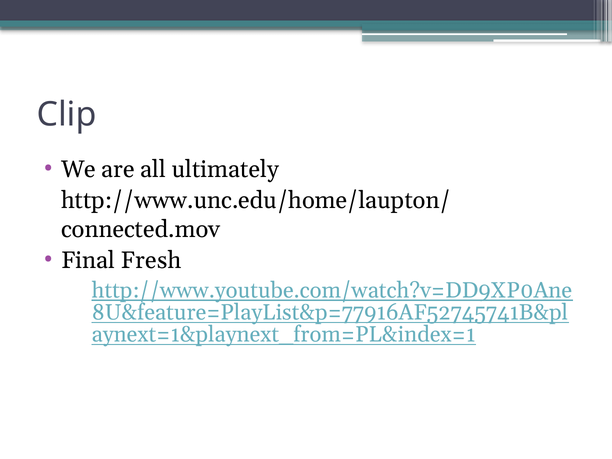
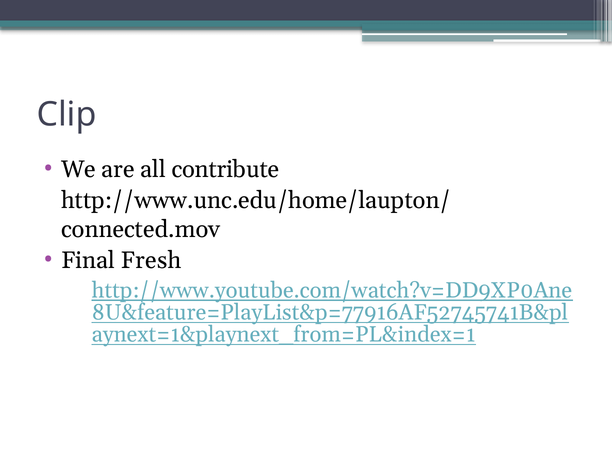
ultimately: ultimately -> contribute
